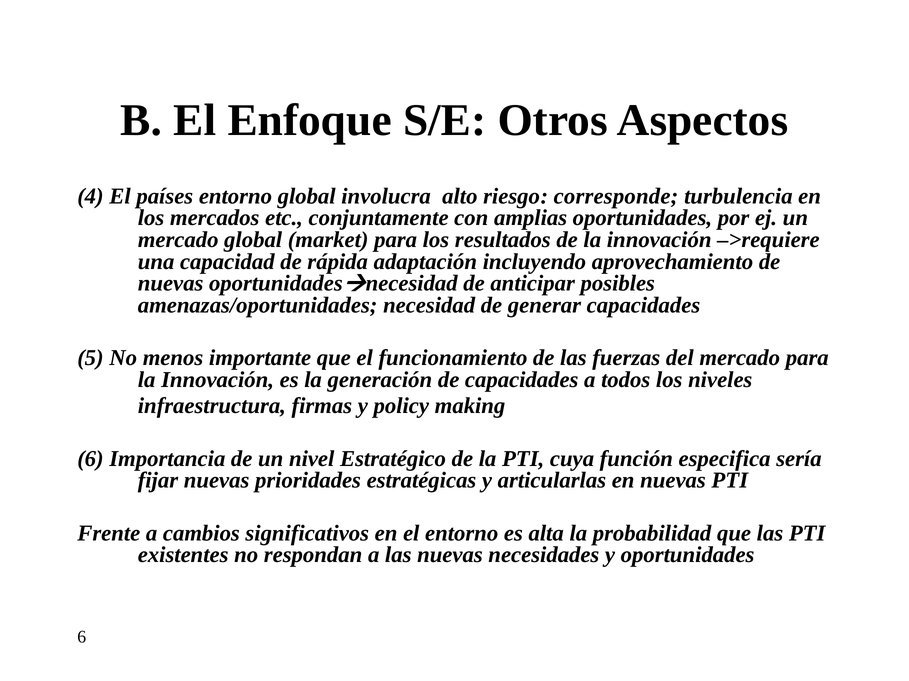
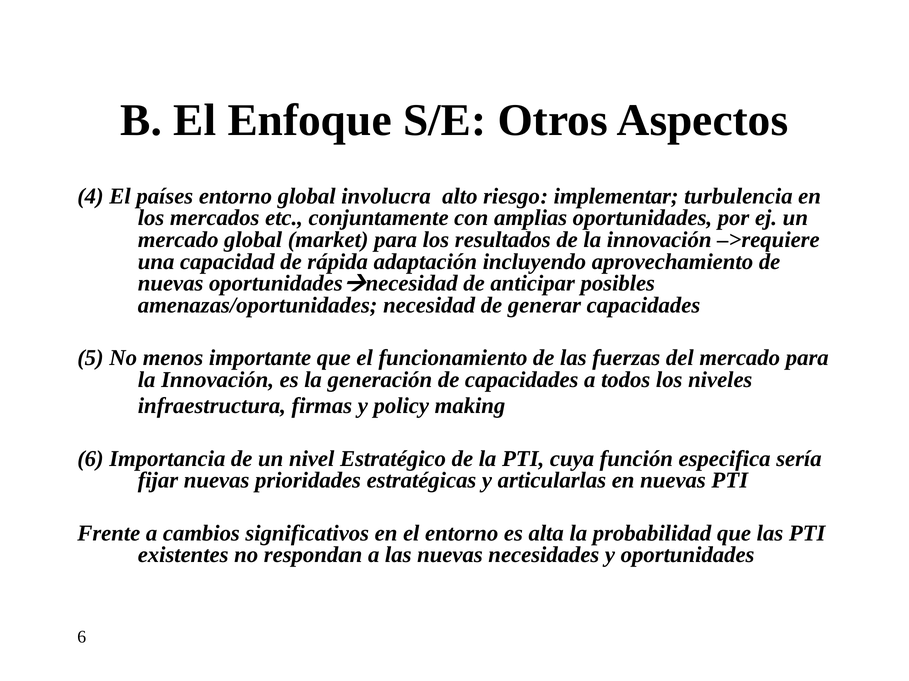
corresponde: corresponde -> implementar
